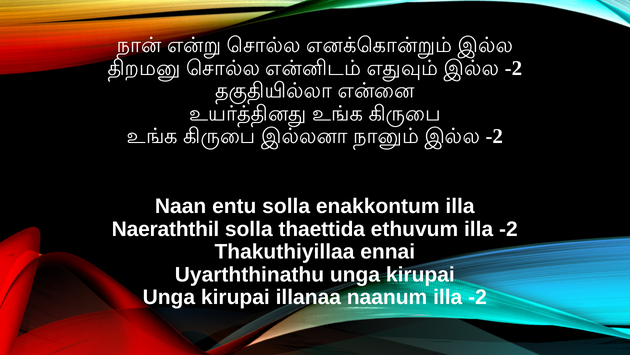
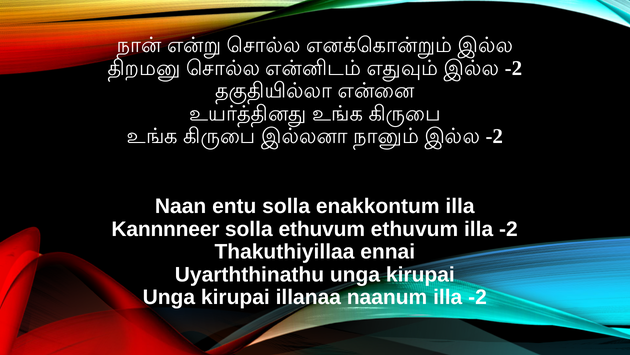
Naeraththil: Naeraththil -> Kannnneer
solla thaettida: thaettida -> ethuvum
